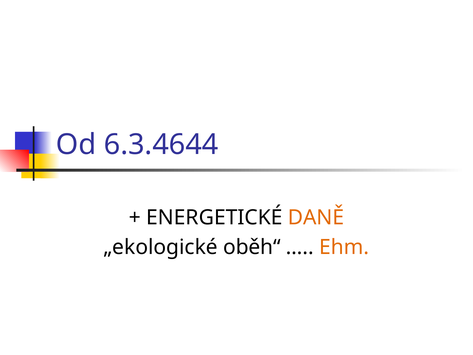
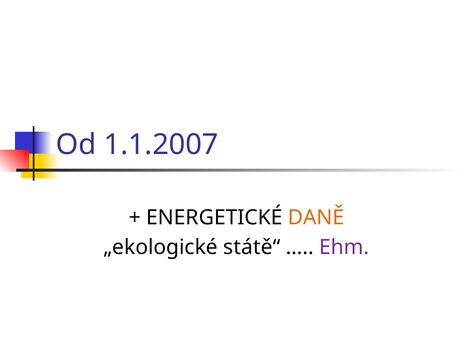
6.3.4644: 6.3.4644 -> 1.1.2007
oběh“: oběh“ -> státě“
Ehm colour: orange -> purple
